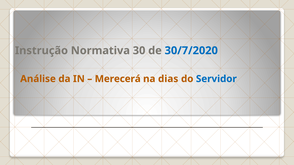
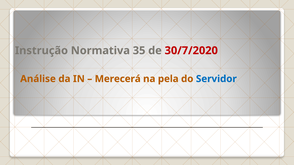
30: 30 -> 35
30/7/2020 colour: blue -> red
dias: dias -> pela
